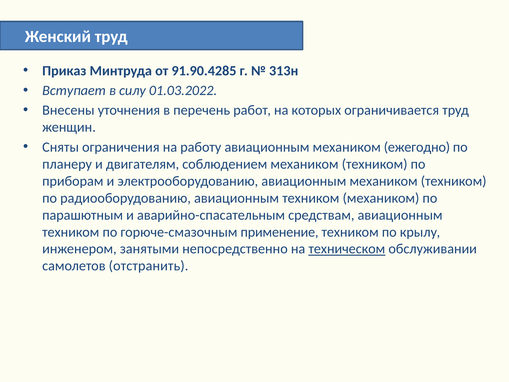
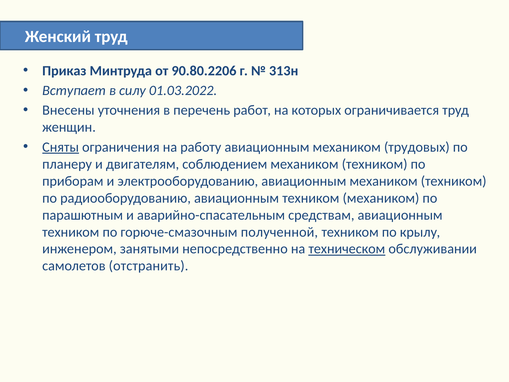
91.90.4285: 91.90.4285 -> 90.80.2206
Сняты underline: none -> present
ежегодно: ежегодно -> трудовых
применение: применение -> полученной
